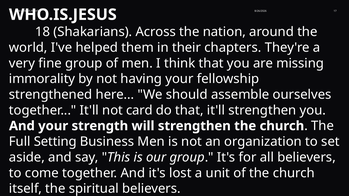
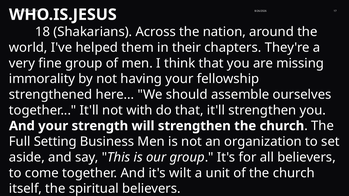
card: card -> with
lost: lost -> wilt
